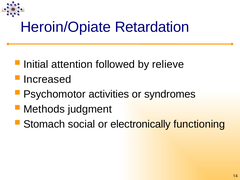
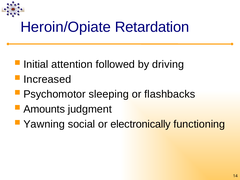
relieve: relieve -> driving
activities: activities -> sleeping
syndromes: syndromes -> flashbacks
Methods: Methods -> Amounts
Stomach: Stomach -> Yawning
